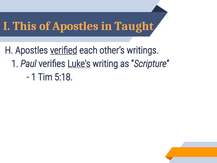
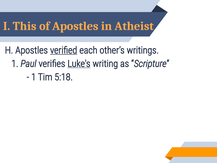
Taught: Taught -> Atheist
